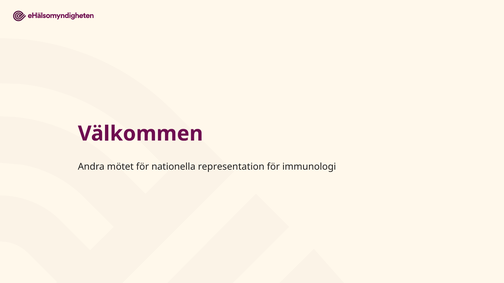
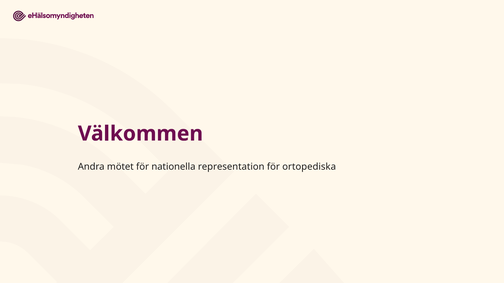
immunologi: immunologi -> ortopediska
